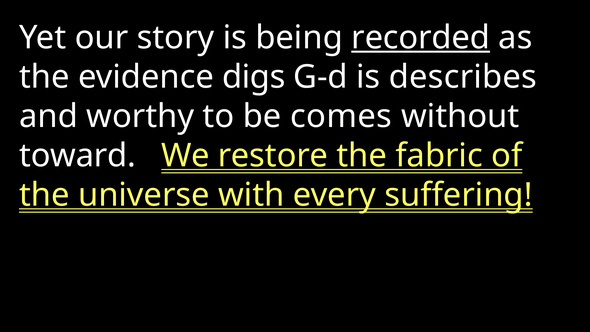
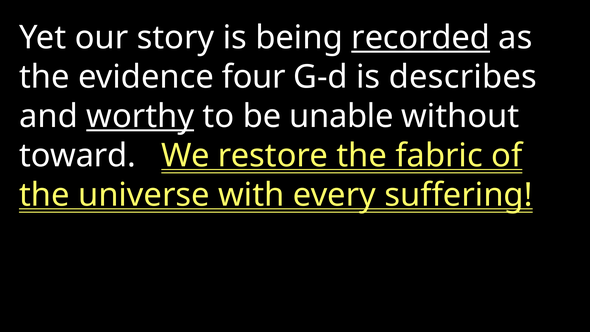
digs: digs -> four
worthy underline: none -> present
comes: comes -> unable
